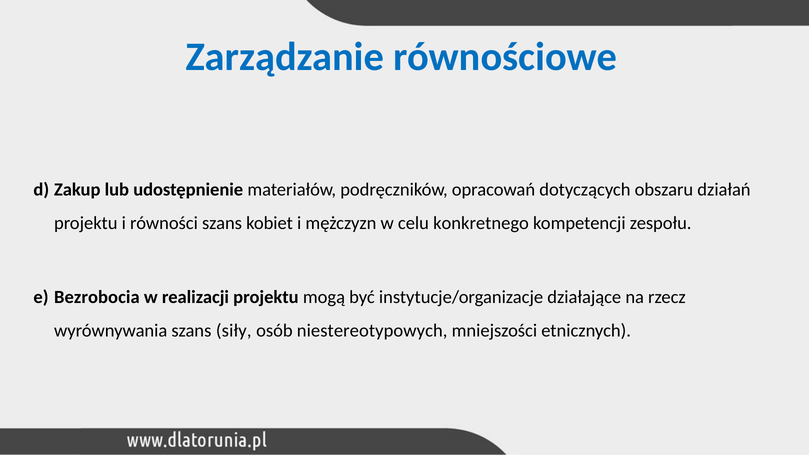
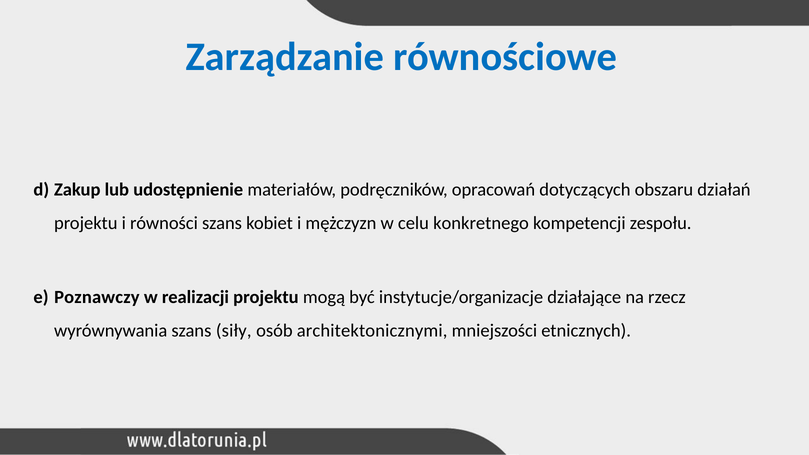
Bezrobocia: Bezrobocia -> Poznawczy
niestereotypowych: niestereotypowych -> architektonicznymi
